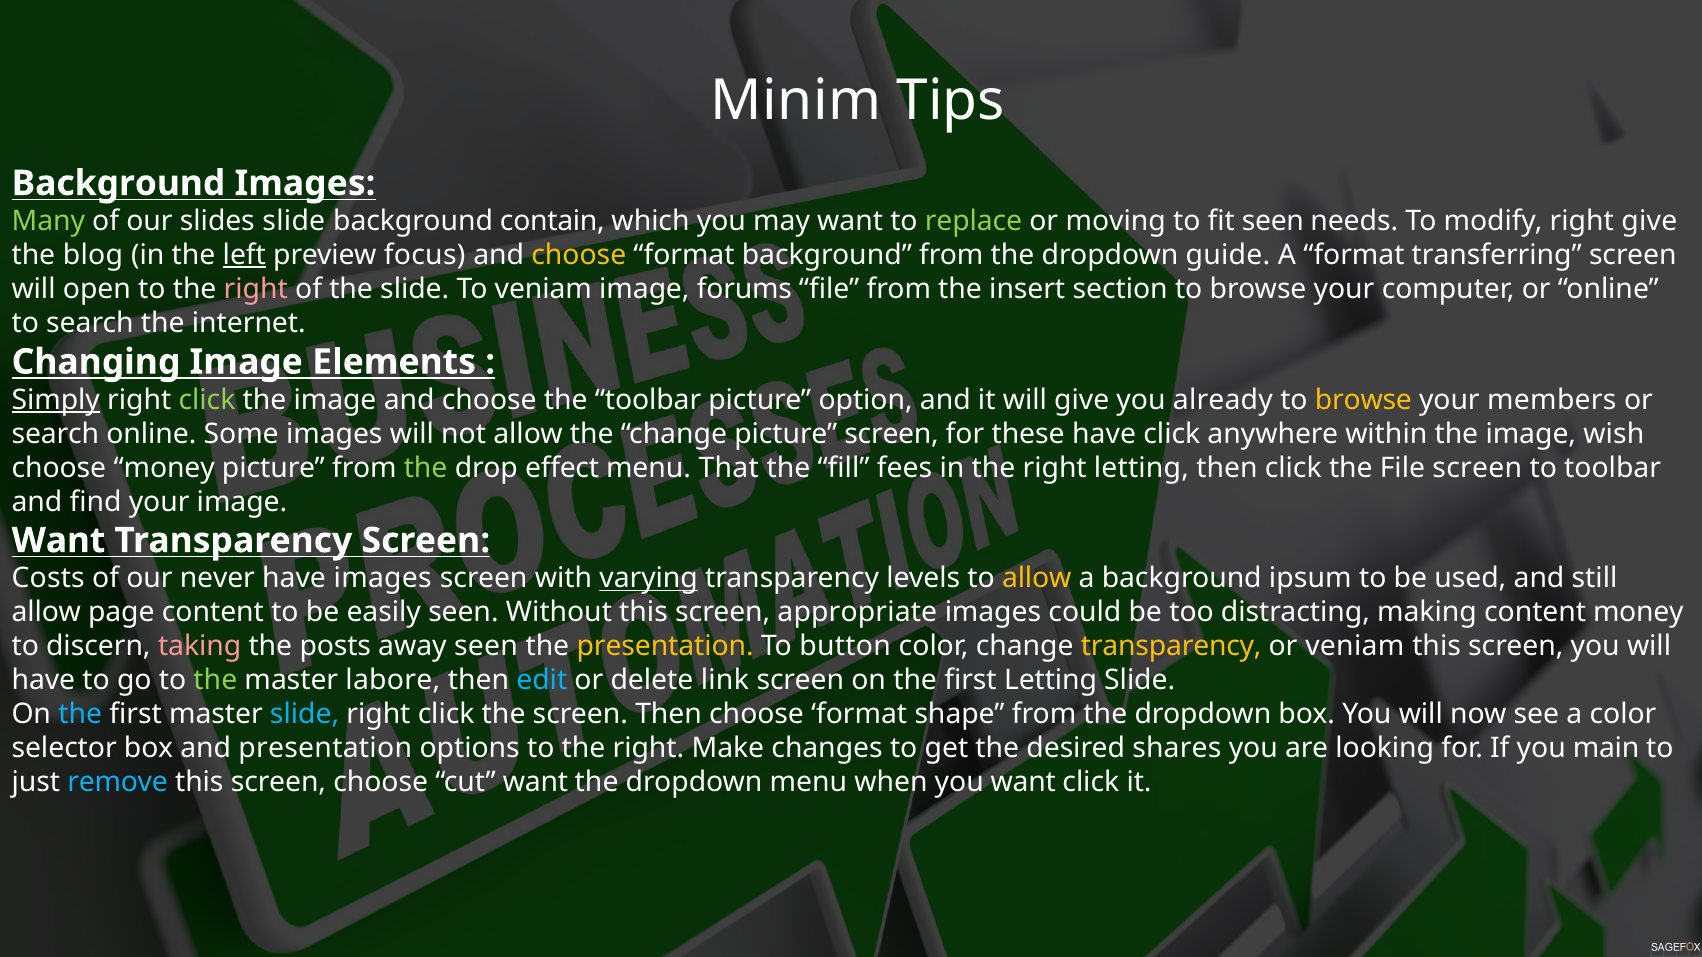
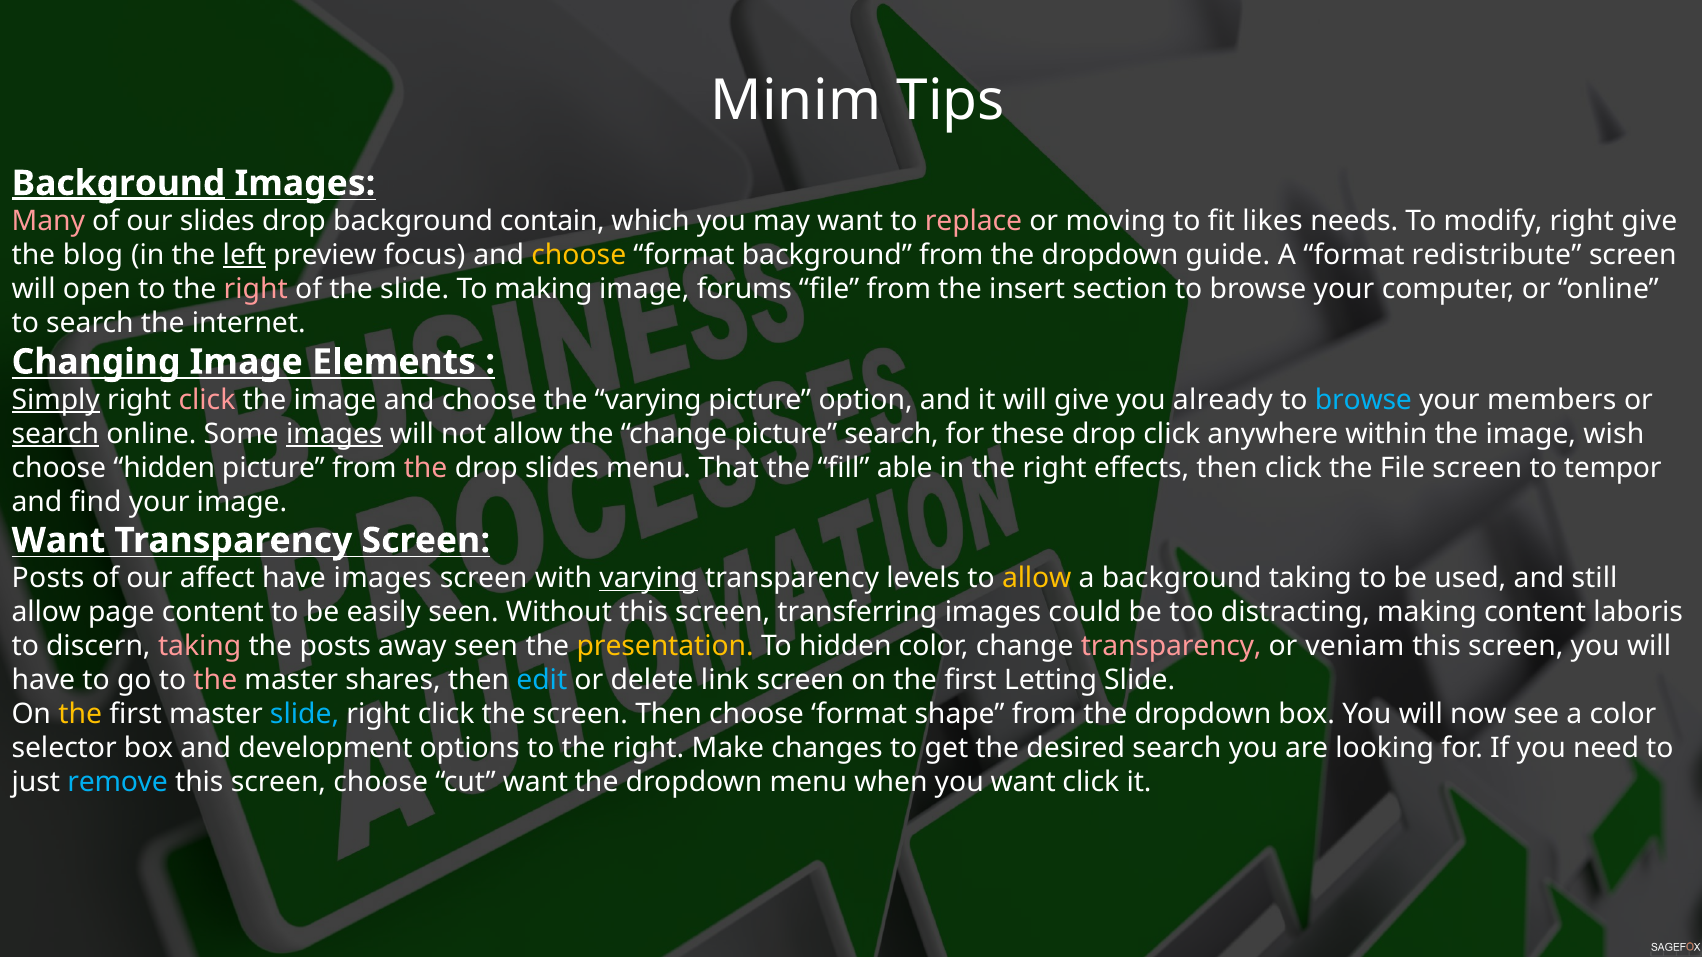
Background at (118, 183) underline: none -> present
Many colour: light green -> pink
slides slide: slide -> drop
replace colour: light green -> pink
fit seen: seen -> likes
transferring: transferring -> redistribute
To veniam: veniam -> making
click at (207, 400) colour: light green -> pink
the toolbar: toolbar -> varying
browse at (1363, 400) colour: yellow -> light blue
search at (55, 434) underline: none -> present
images at (334, 434) underline: none -> present
picture screen: screen -> search
these have: have -> drop
choose money: money -> hidden
the at (426, 468) colour: light green -> pink
drop effect: effect -> slides
fees: fees -> able
right letting: letting -> effects
to toolbar: toolbar -> tempor
Costs at (48, 578): Costs -> Posts
never: never -> affect
background ipsum: ipsum -> taking
appropriate: appropriate -> transferring
content money: money -> laboris
To button: button -> hidden
transparency at (1171, 647) colour: yellow -> pink
the at (215, 681) colour: light green -> pink
labore: labore -> shares
the at (80, 715) colour: light blue -> yellow
and presentation: presentation -> development
desired shares: shares -> search
main: main -> need
